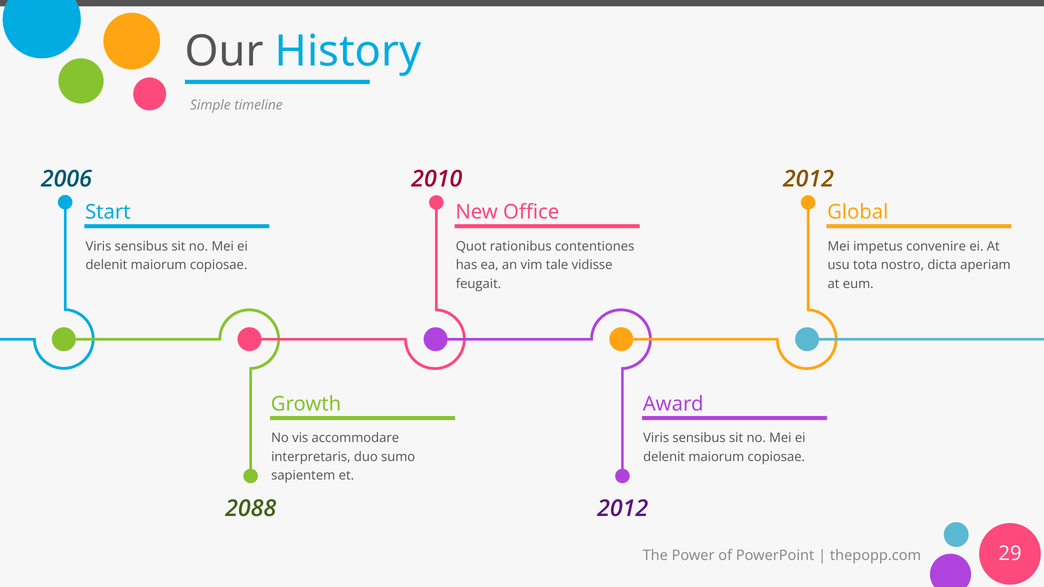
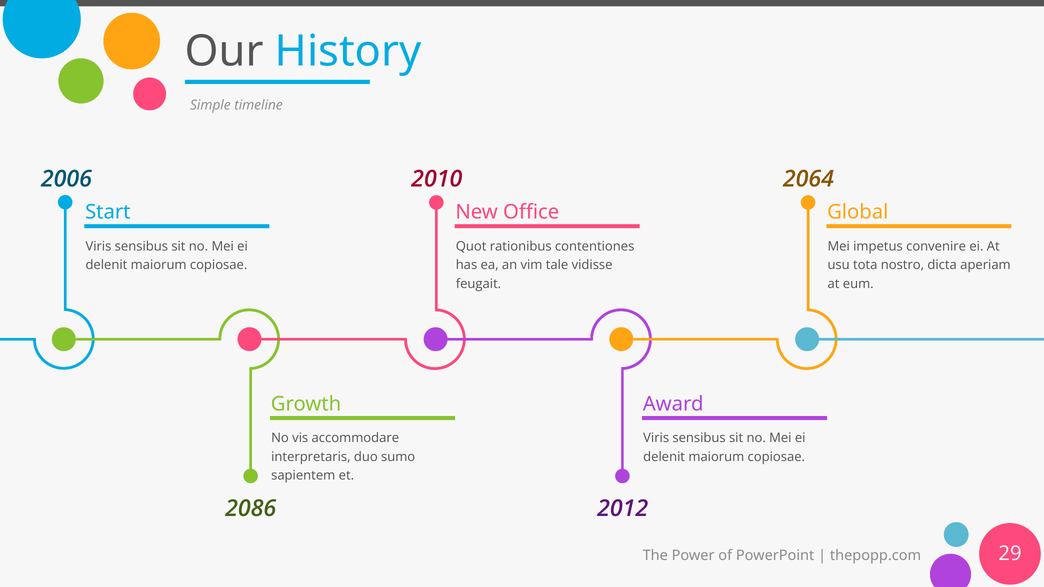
2012 at (808, 179): 2012 -> 2064
2088: 2088 -> 2086
